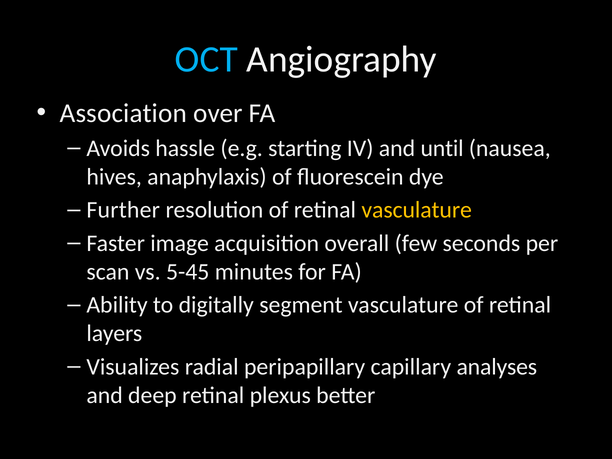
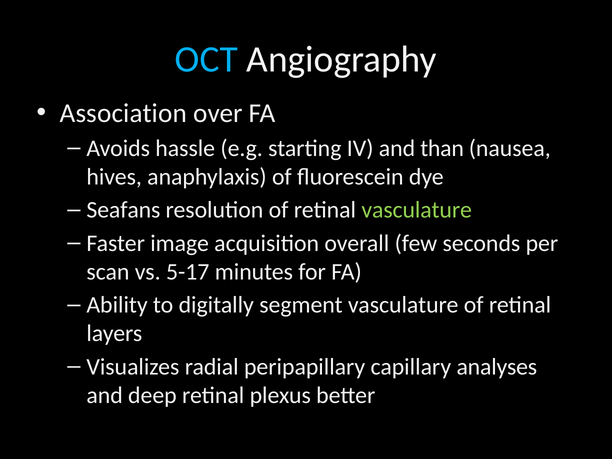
until: until -> than
Further: Further -> Seafans
vasculature at (417, 210) colour: yellow -> light green
5-45: 5-45 -> 5-17
